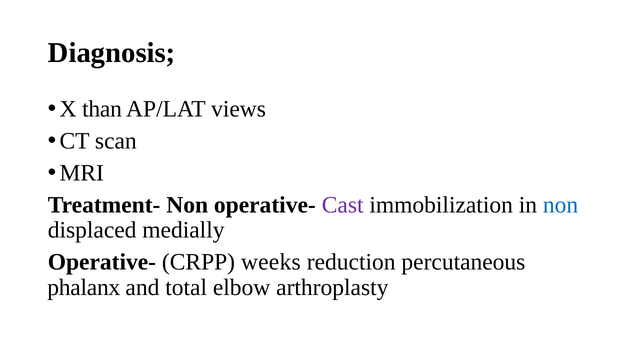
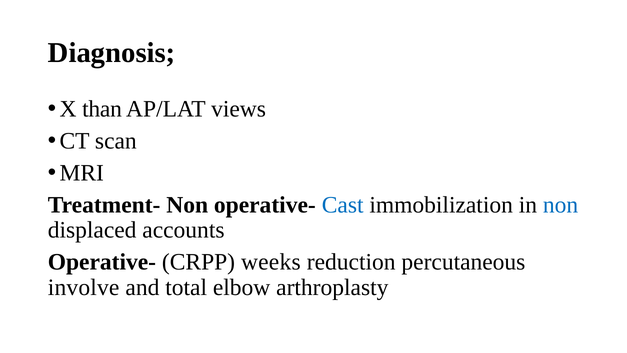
Cast colour: purple -> blue
medially: medially -> accounts
phalanx: phalanx -> involve
